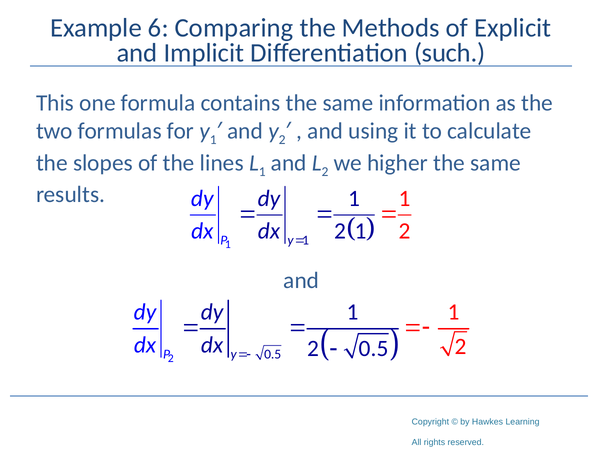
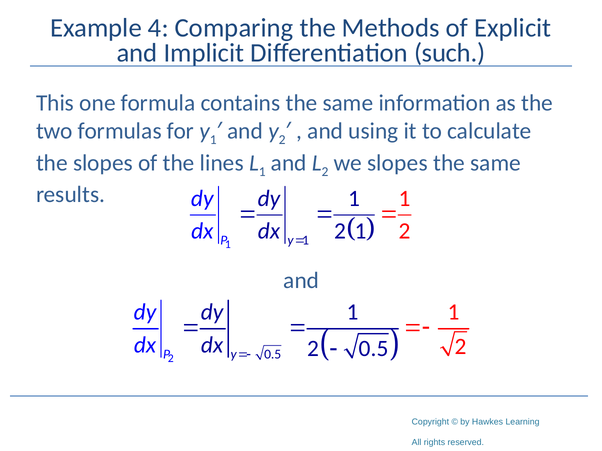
6: 6 -> 4
we higher: higher -> slopes
